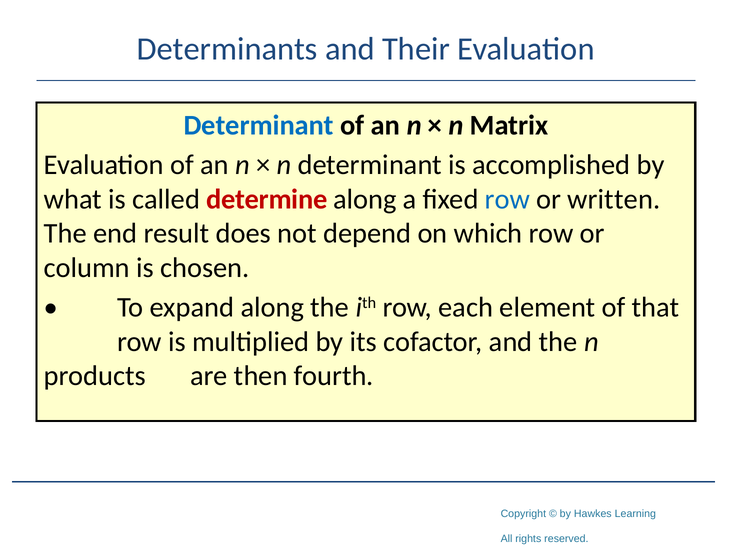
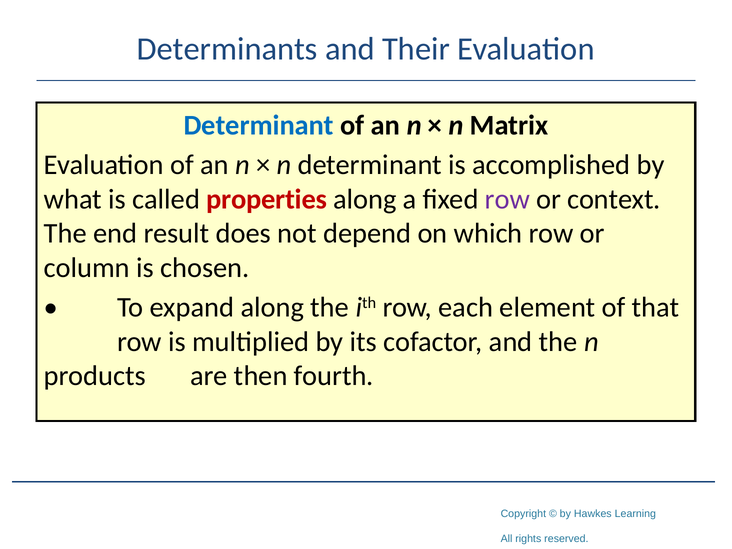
determine: determine -> properties
row at (507, 199) colour: blue -> purple
written: written -> context
